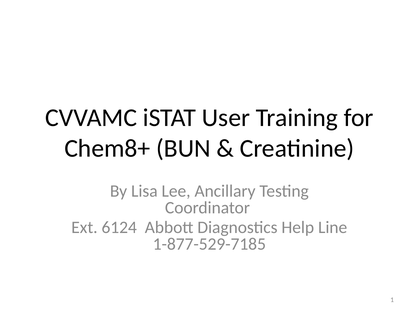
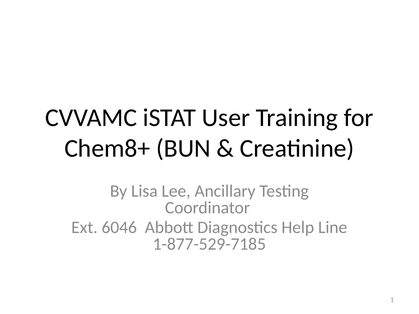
6124: 6124 -> 6046
